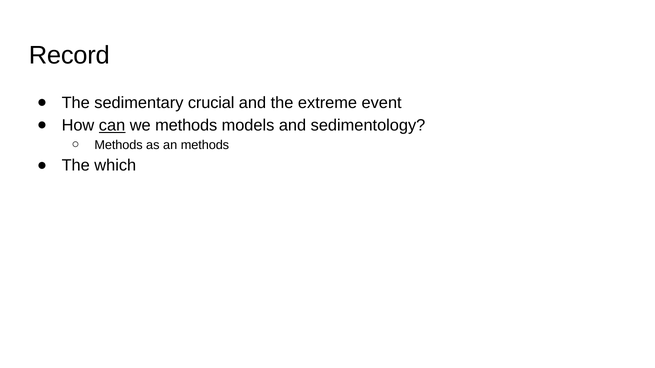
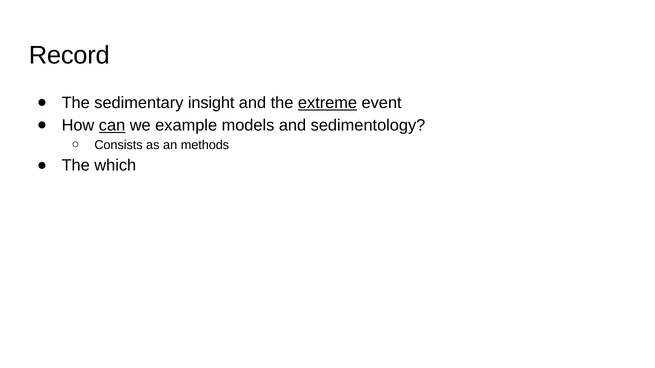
crucial: crucial -> insight
extreme underline: none -> present
we methods: methods -> example
Methods at (119, 145): Methods -> Consists
